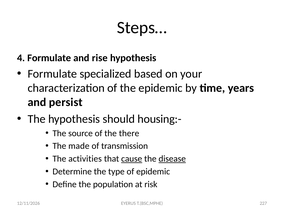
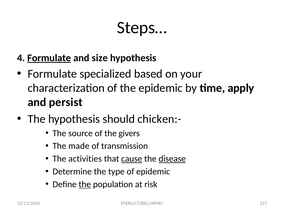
Formulate at (49, 58) underline: none -> present
rise: rise -> size
years: years -> apply
housing:-: housing:- -> chicken:-
there: there -> givers
the at (85, 184) underline: none -> present
